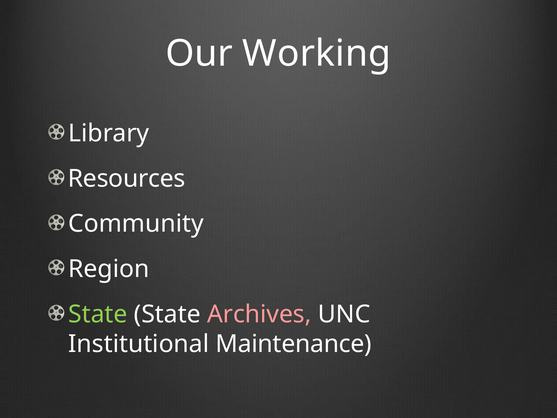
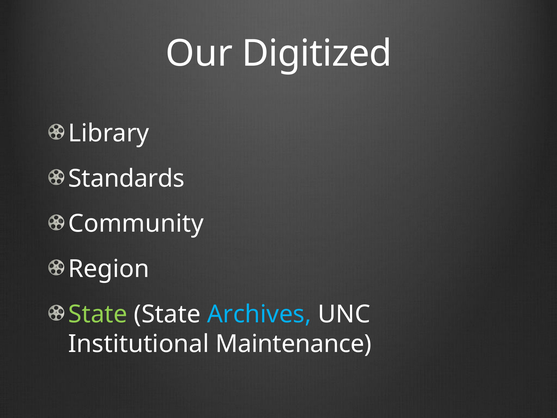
Working: Working -> Digitized
Resources: Resources -> Standards
Archives colour: pink -> light blue
